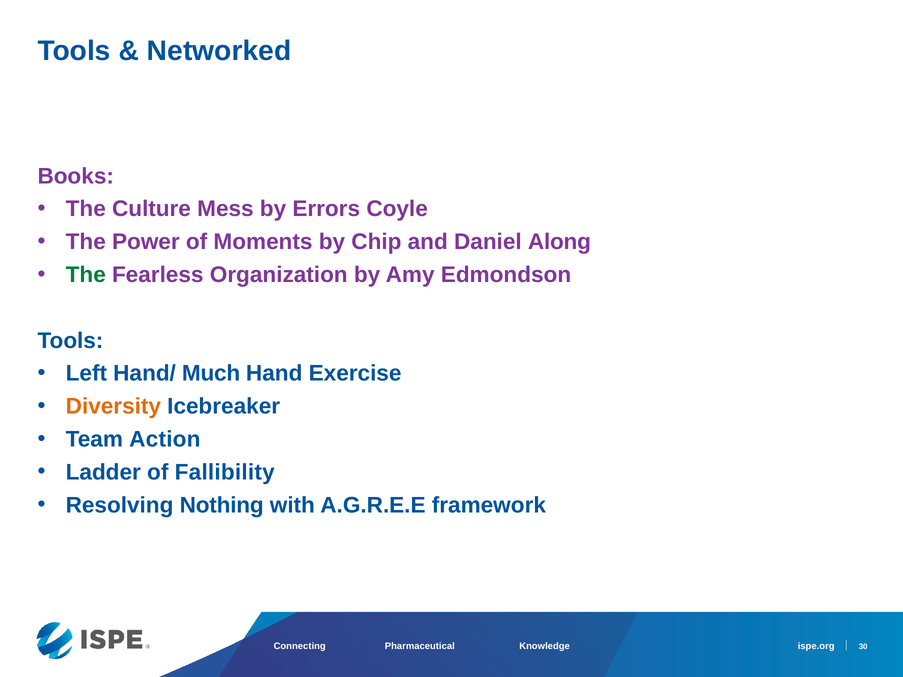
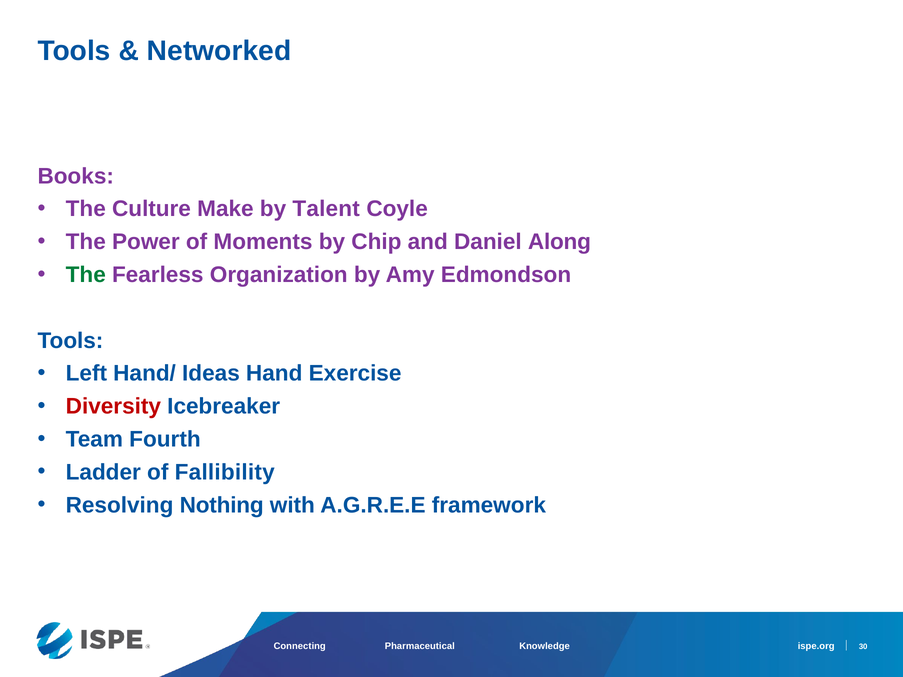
Mess: Mess -> Make
Errors: Errors -> Talent
Much: Much -> Ideas
Diversity colour: orange -> red
Action: Action -> Fourth
